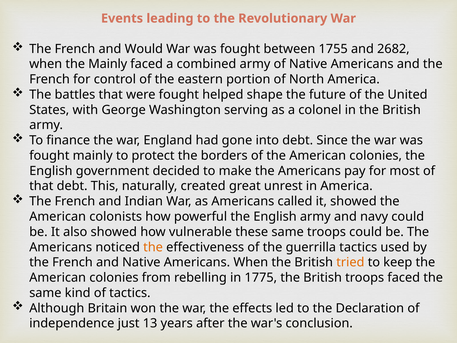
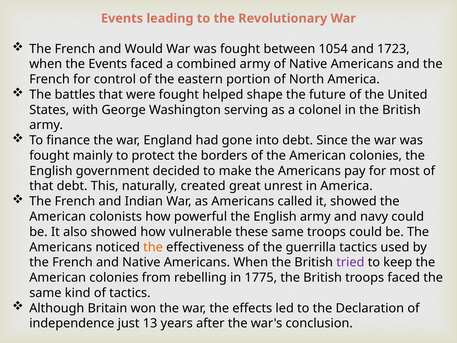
1755: 1755 -> 1054
2682: 2682 -> 1723
the Mainly: Mainly -> Events
tried colour: orange -> purple
